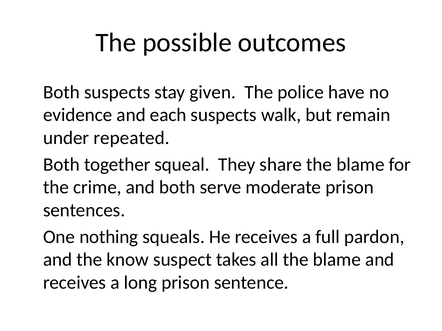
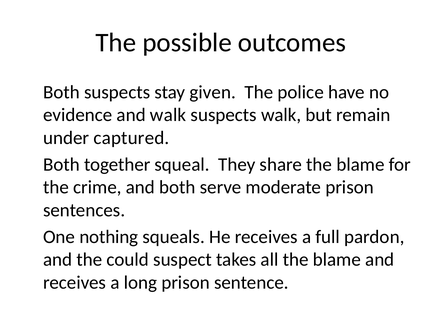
and each: each -> walk
repeated: repeated -> captured
know: know -> could
